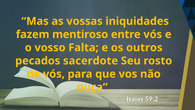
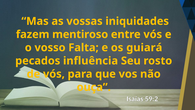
outros: outros -> guiará
sacerdote: sacerdote -> influência
